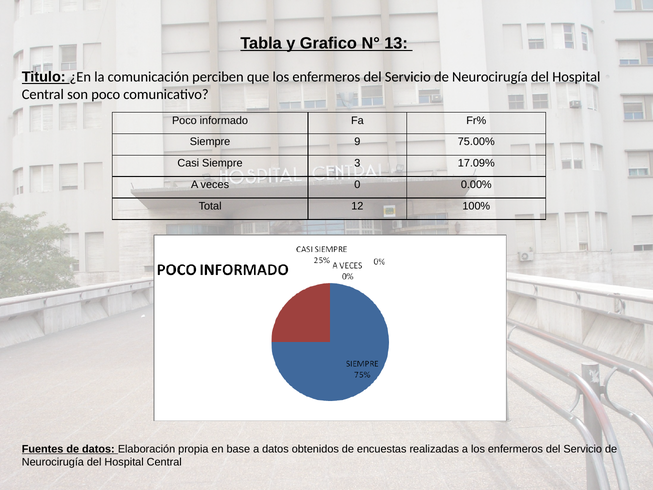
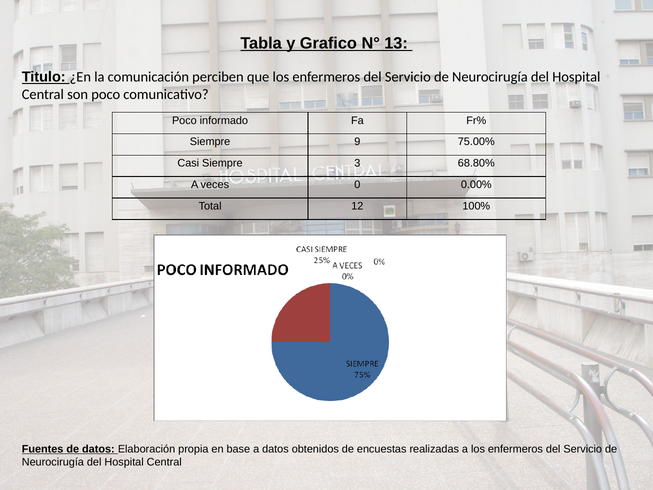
17.09%: 17.09% -> 68.80%
